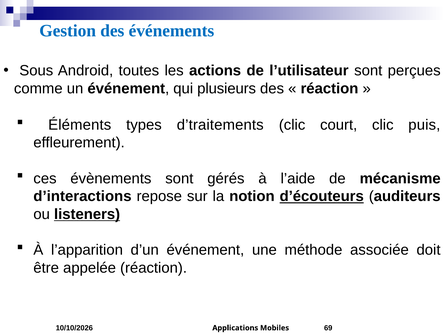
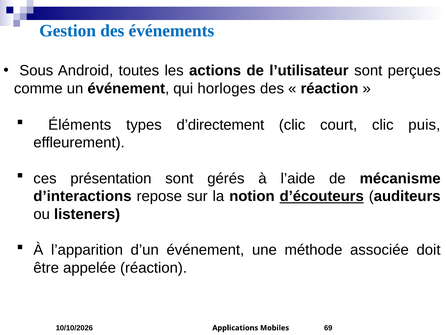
plusieurs: plusieurs -> horloges
d’traitements: d’traitements -> d’directement
évènements: évènements -> présentation
listeners underline: present -> none
